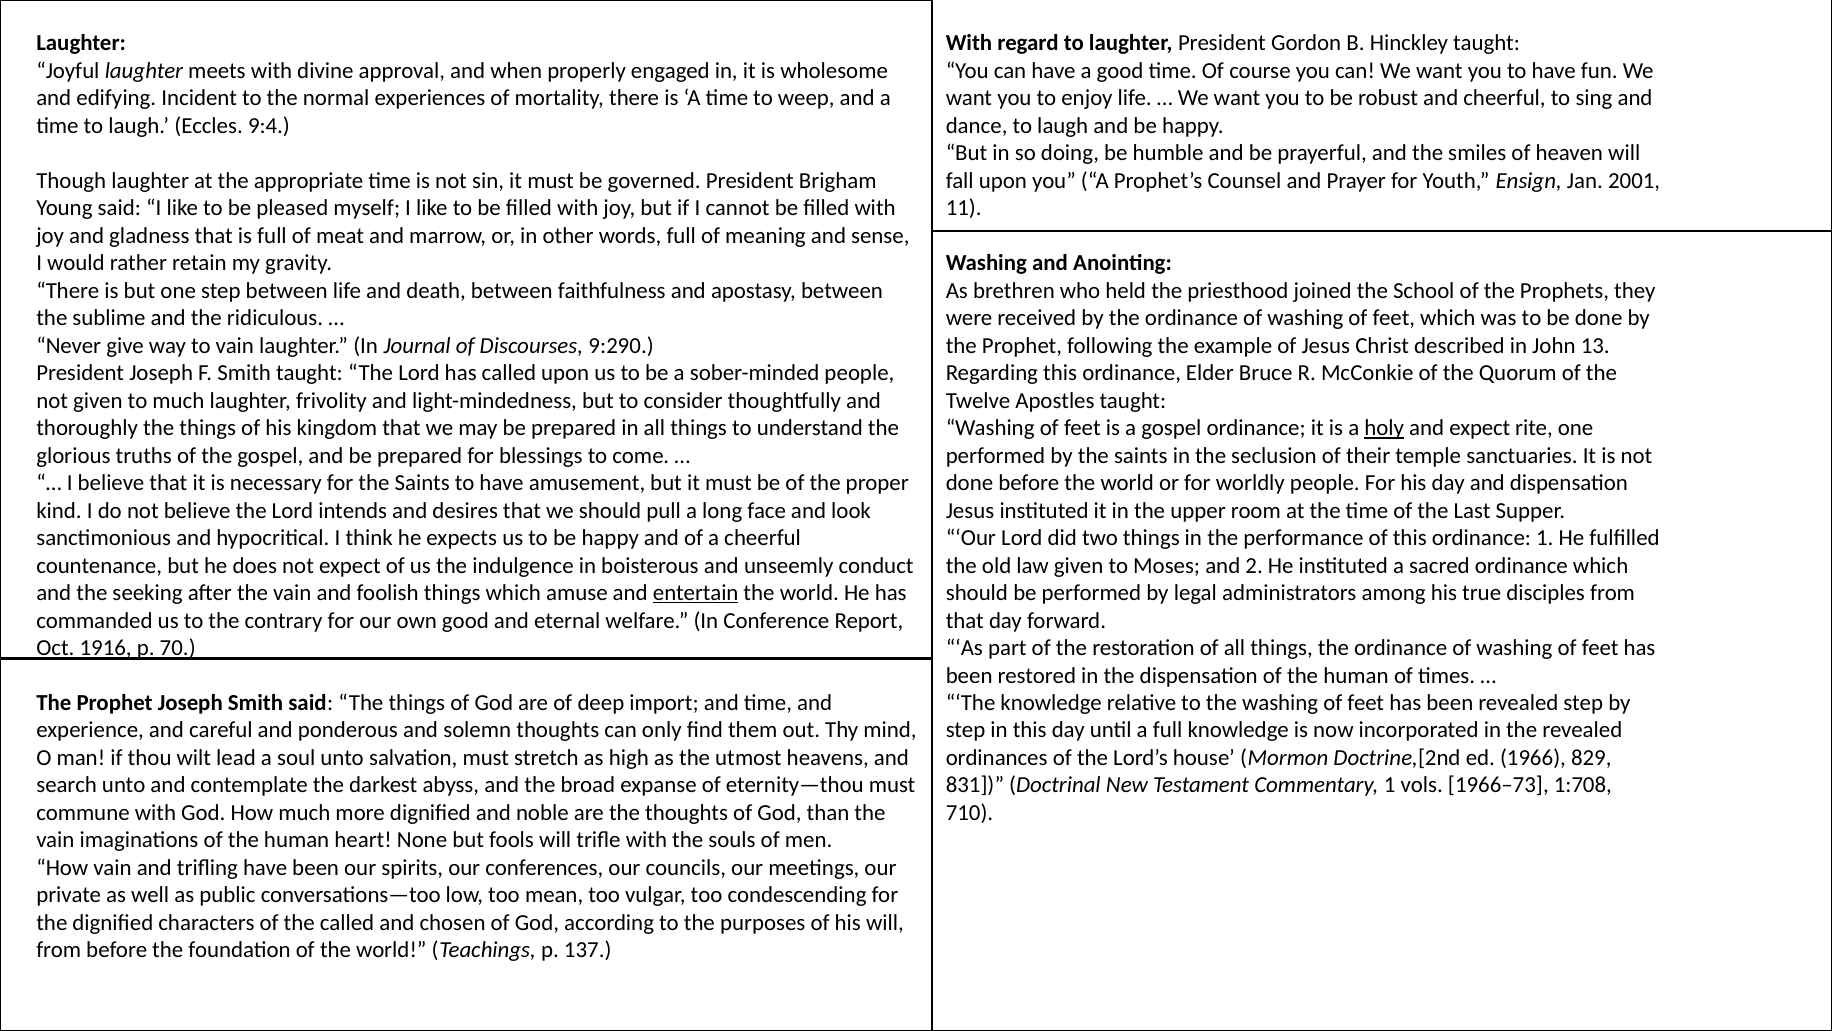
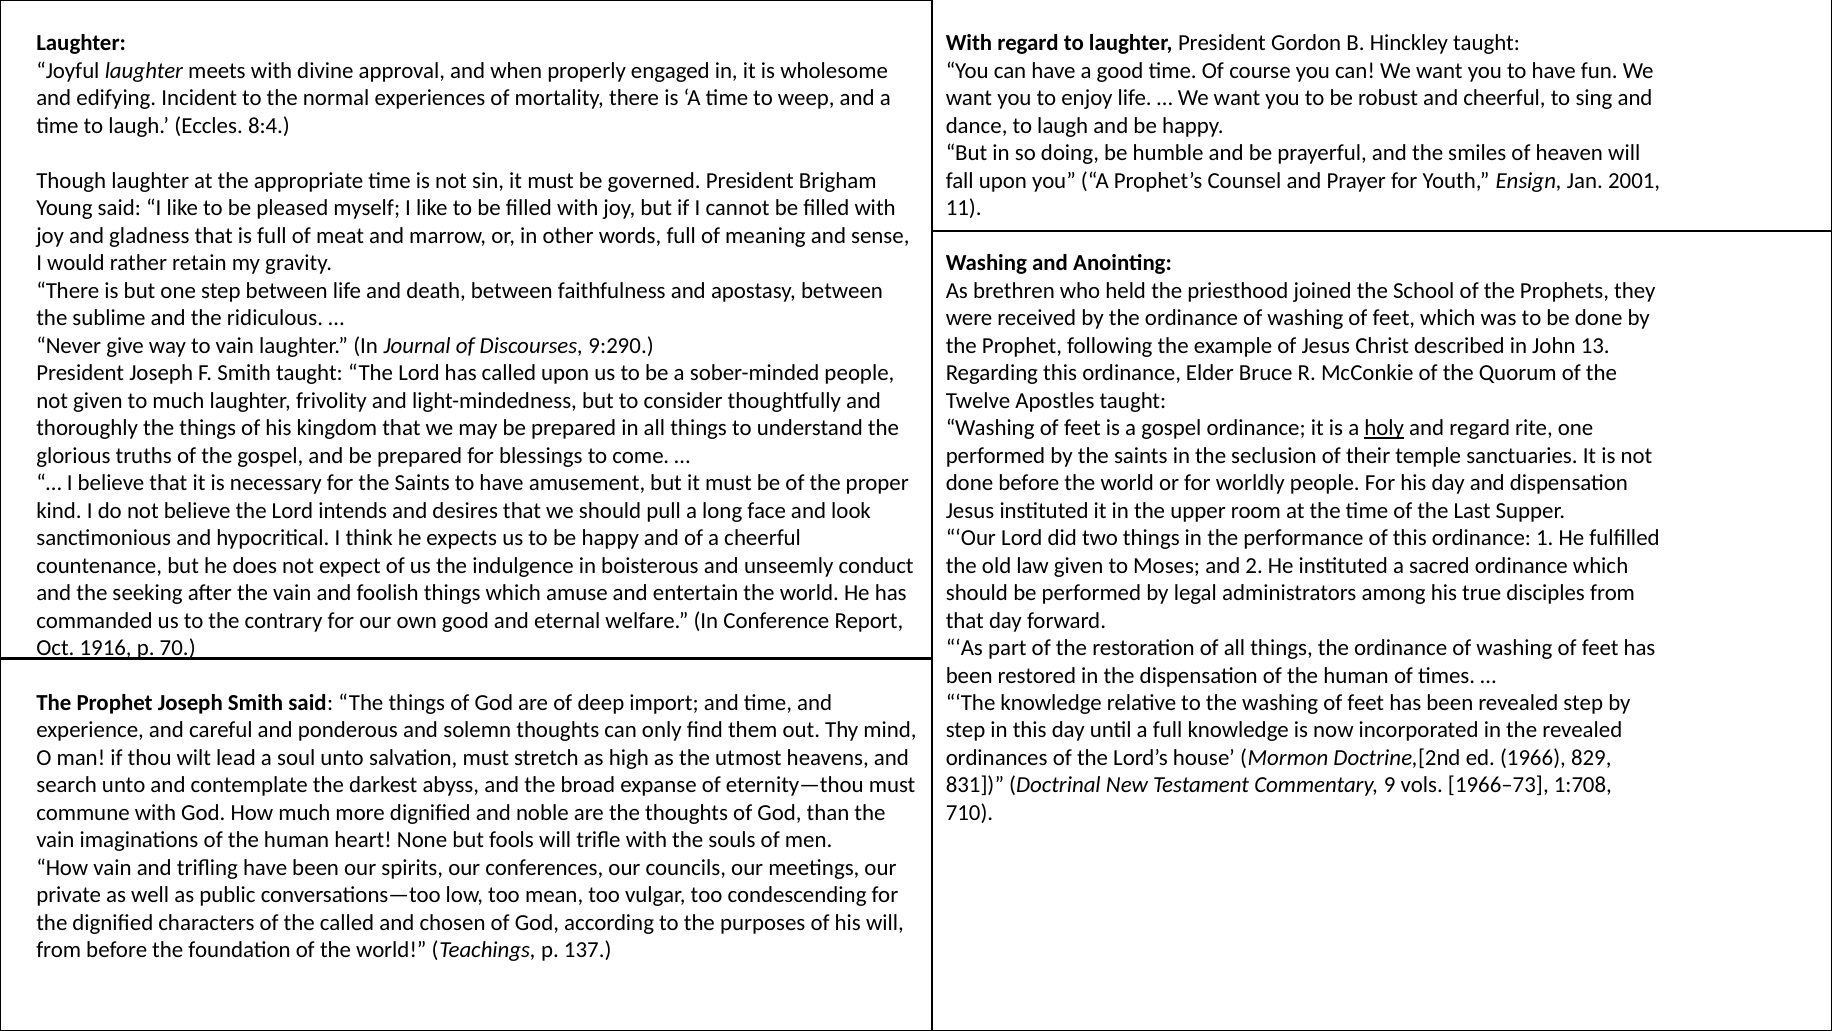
9:4: 9:4 -> 8:4
and expect: expect -> regard
entertain underline: present -> none
Commentary 1: 1 -> 9
